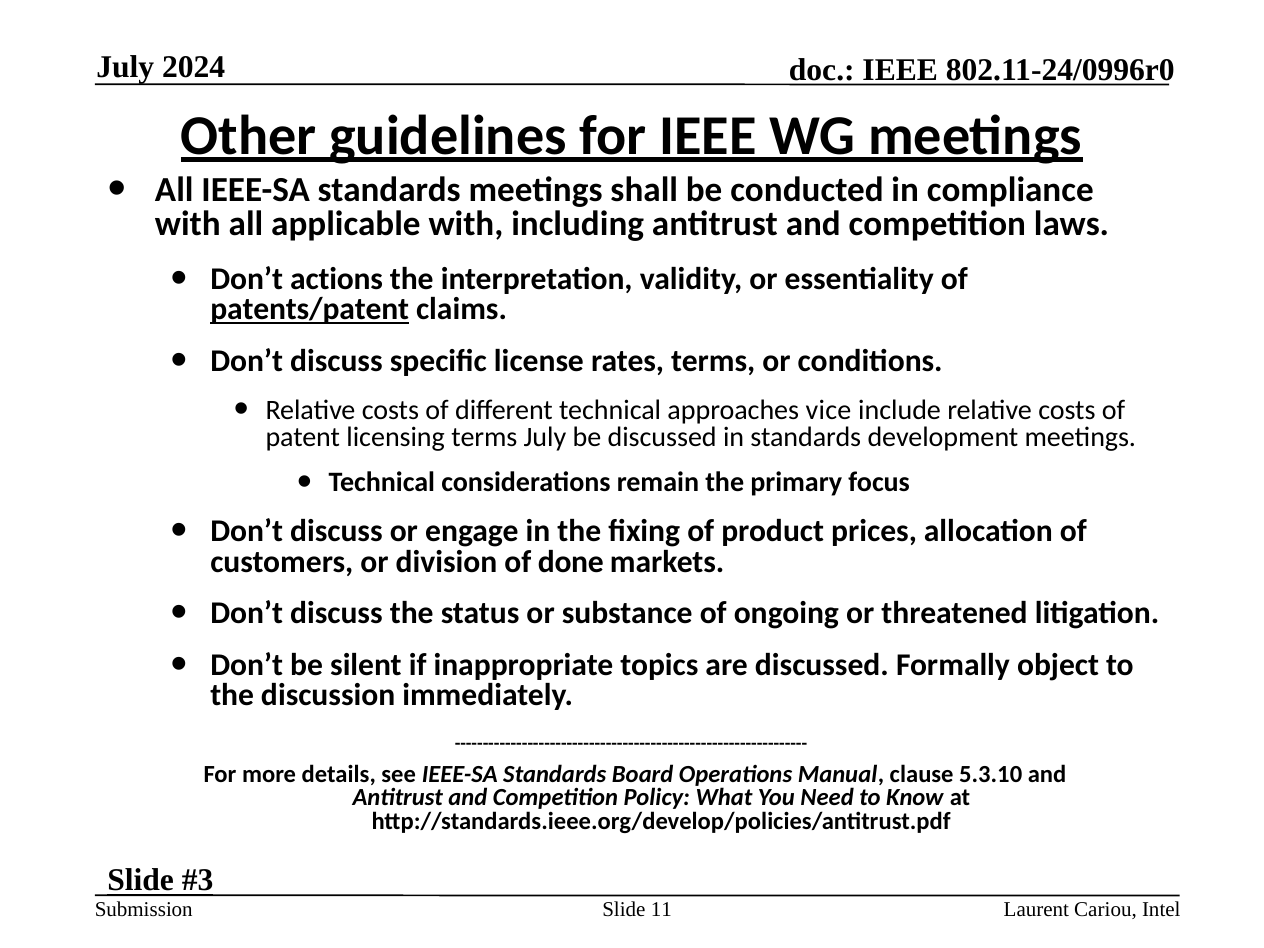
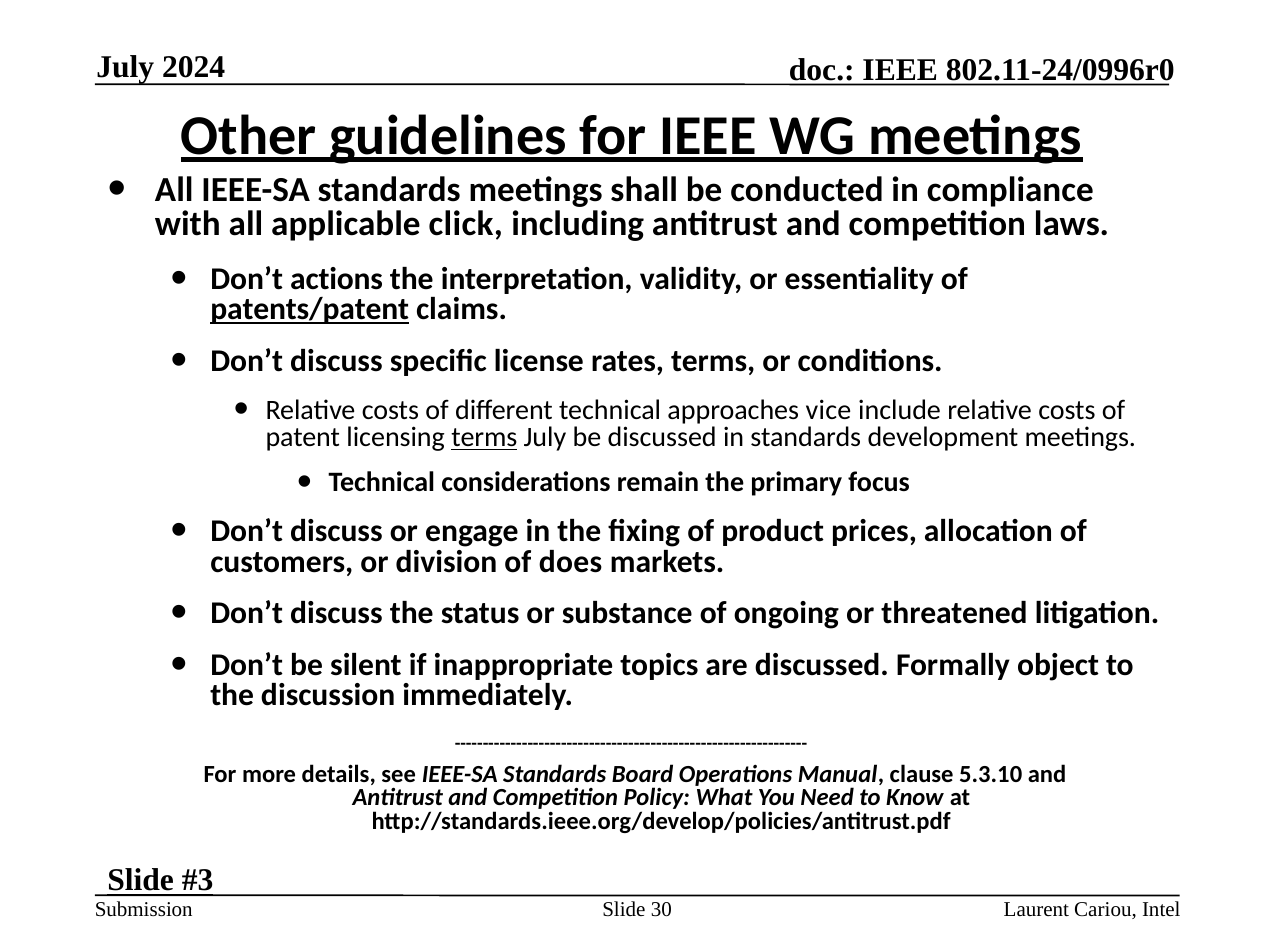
applicable with: with -> click
terms at (484, 437) underline: none -> present
done: done -> does
11: 11 -> 30
